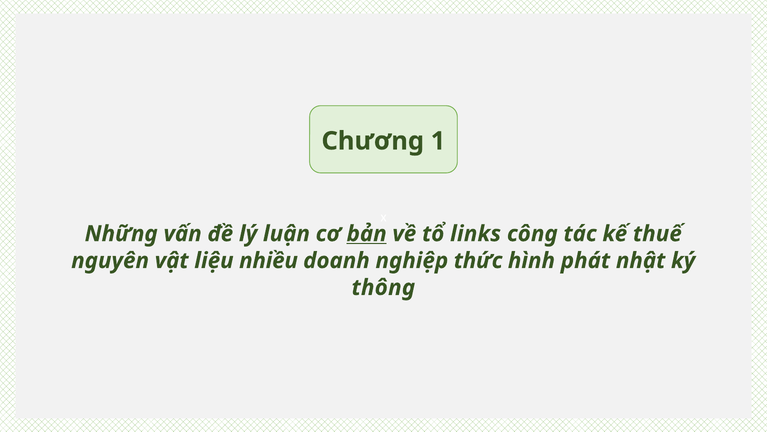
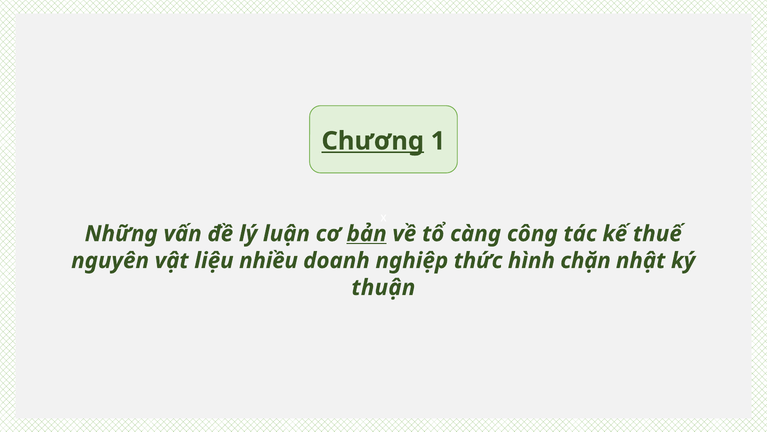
Chương underline: none -> present
links: links -> càng
phát: phát -> chặn
thông: thông -> thuận
